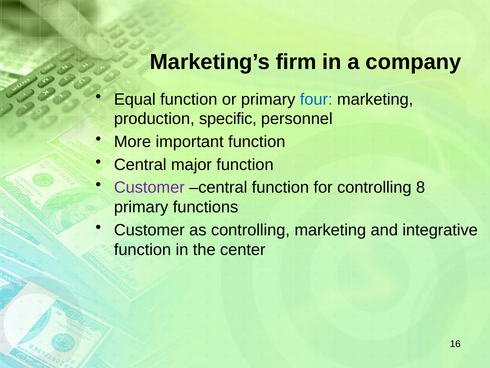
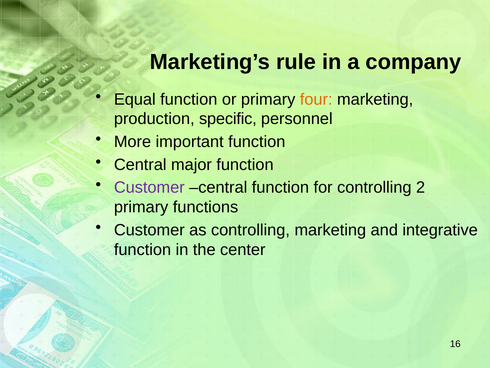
firm: firm -> rule
four colour: blue -> orange
8: 8 -> 2
